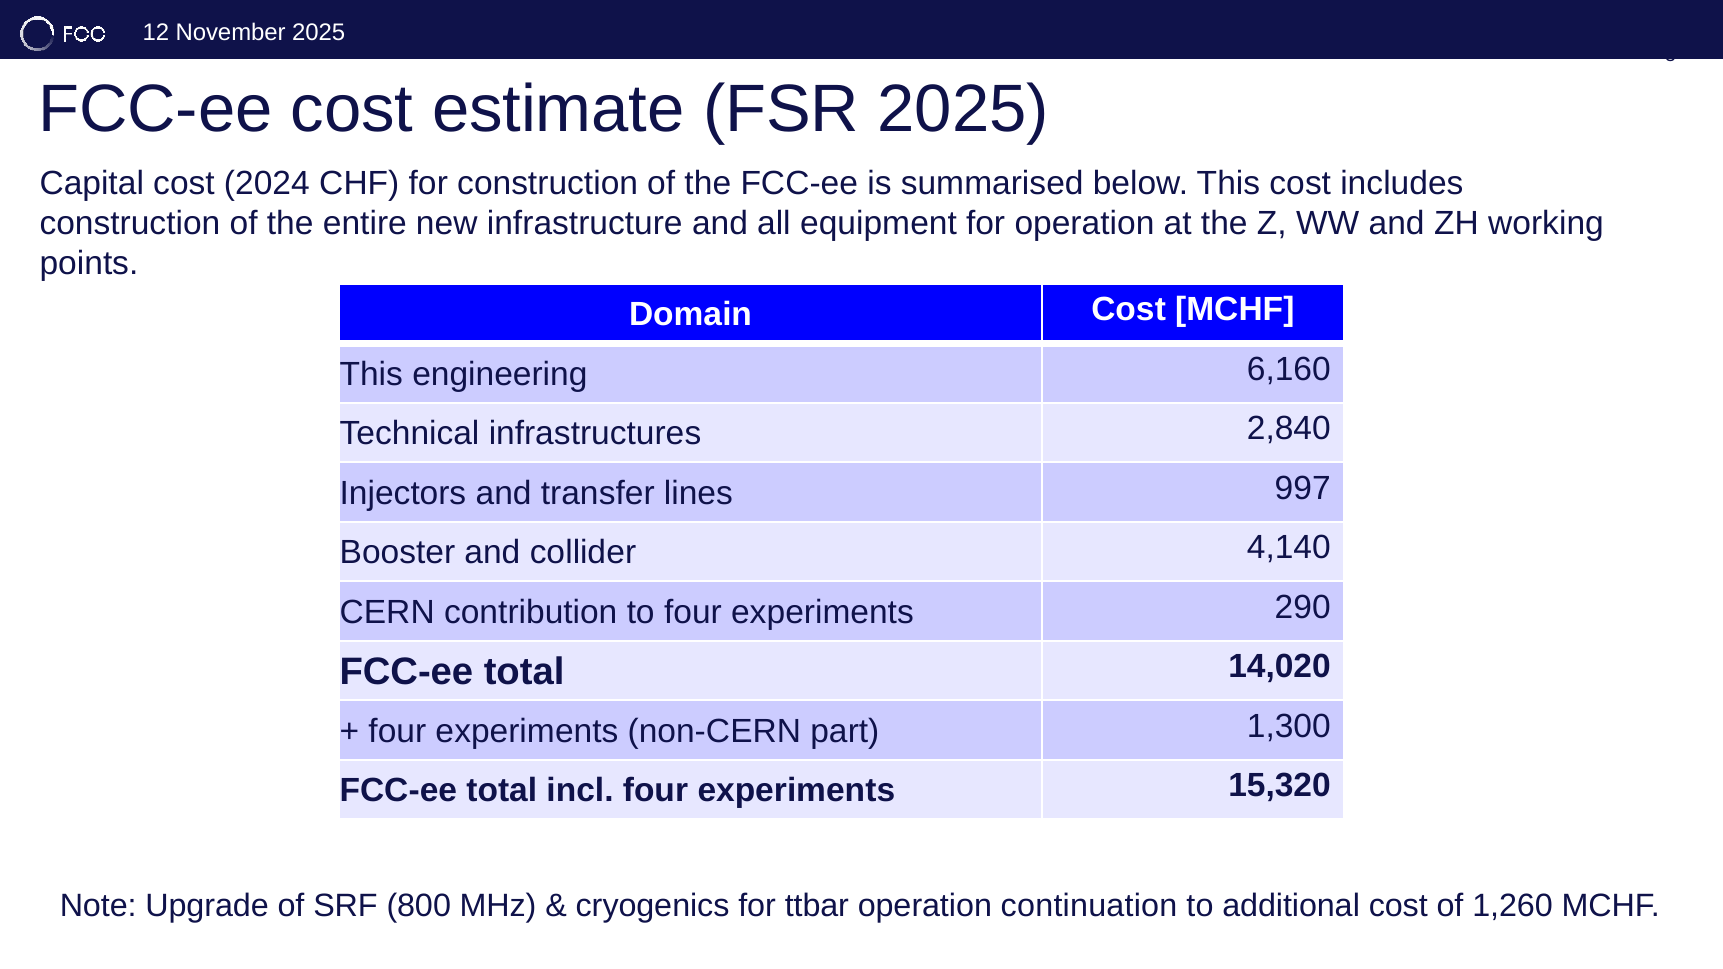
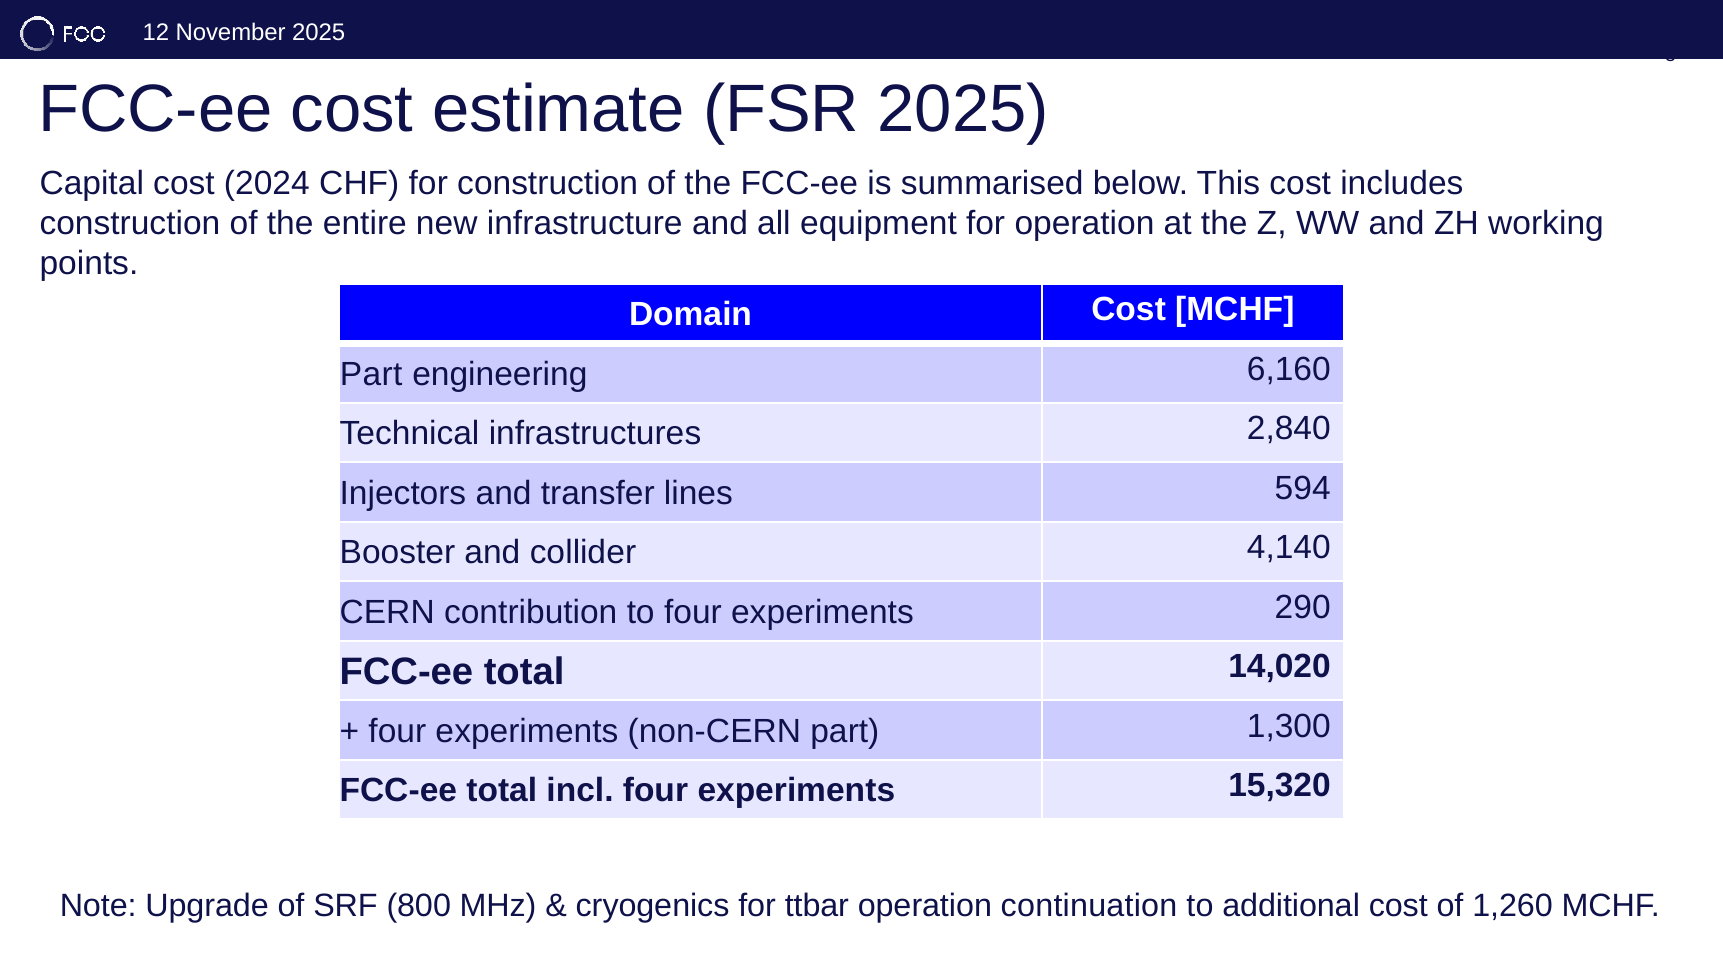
This at (371, 374): This -> Part
997: 997 -> 594
